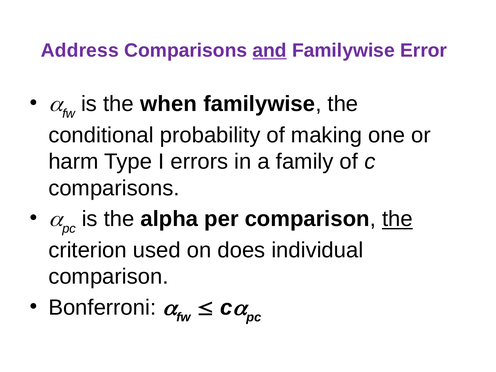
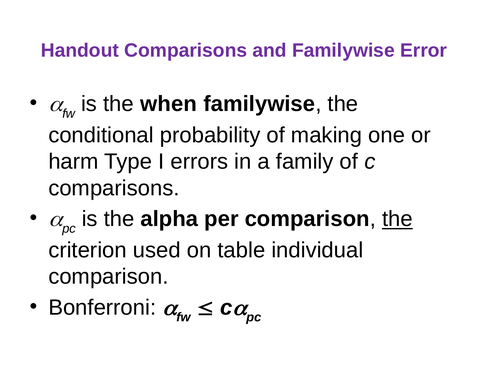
Address: Address -> Handout
and underline: present -> none
does: does -> table
